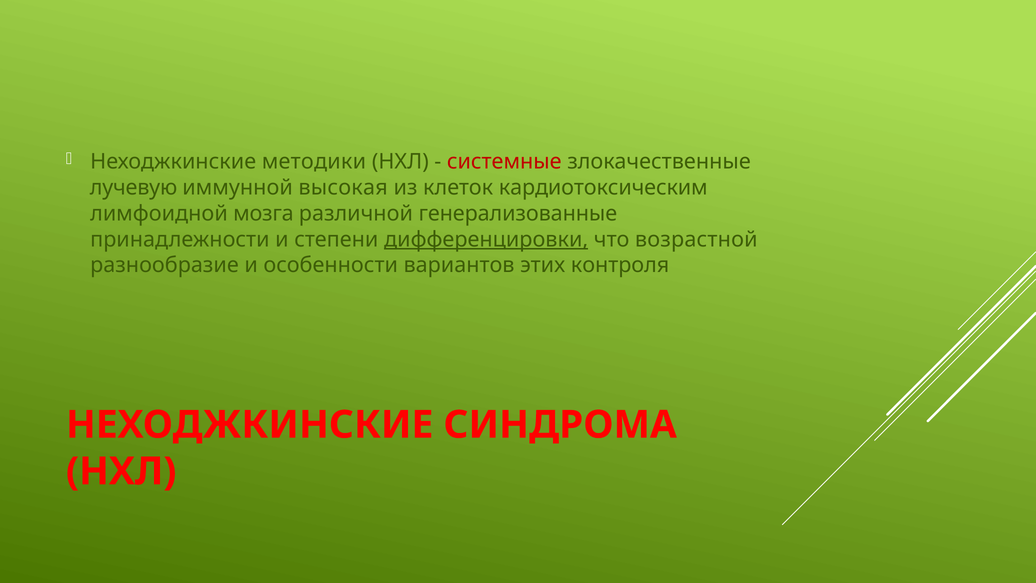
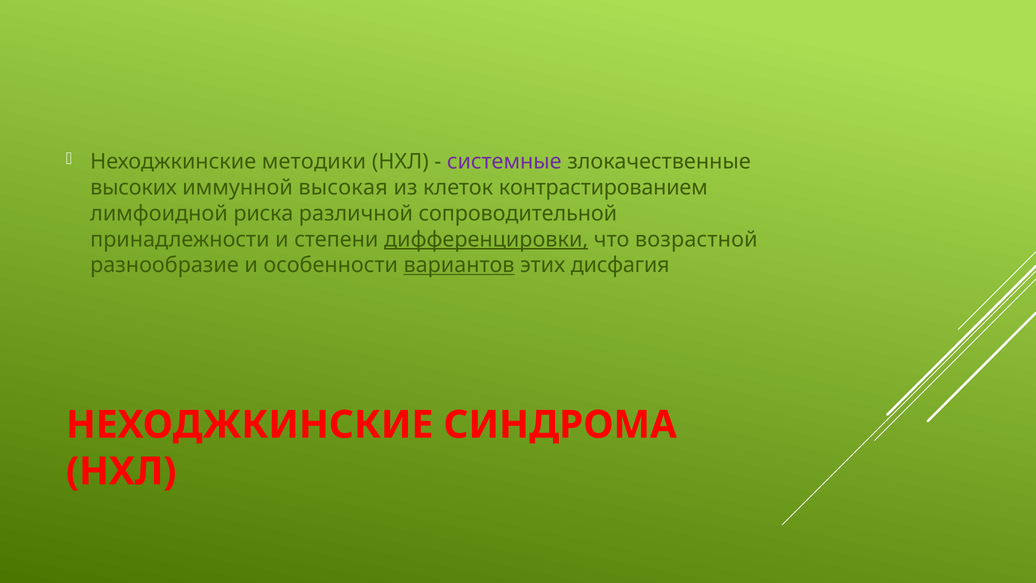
системные colour: red -> purple
лучевую: лучевую -> высоких
кардиотоксическим: кардиотоксическим -> контрастированием
мозга: мозга -> риска
генерализованные: генерализованные -> сопроводительной
вариантов underline: none -> present
контроля: контроля -> дисфагия
